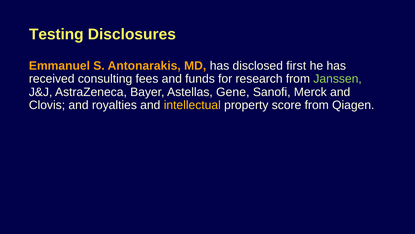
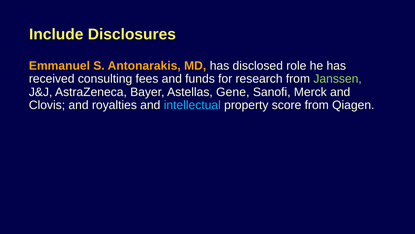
Testing: Testing -> Include
first: first -> role
intellectual colour: yellow -> light blue
